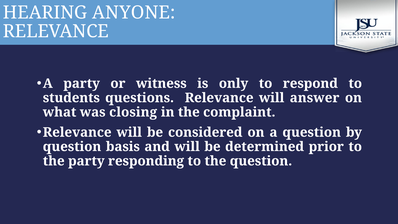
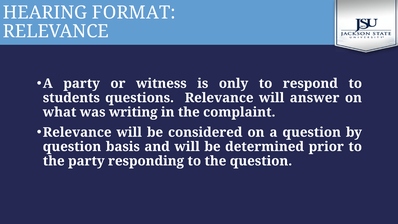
ANYONE: ANYONE -> FORMAT
closing: closing -> writing
